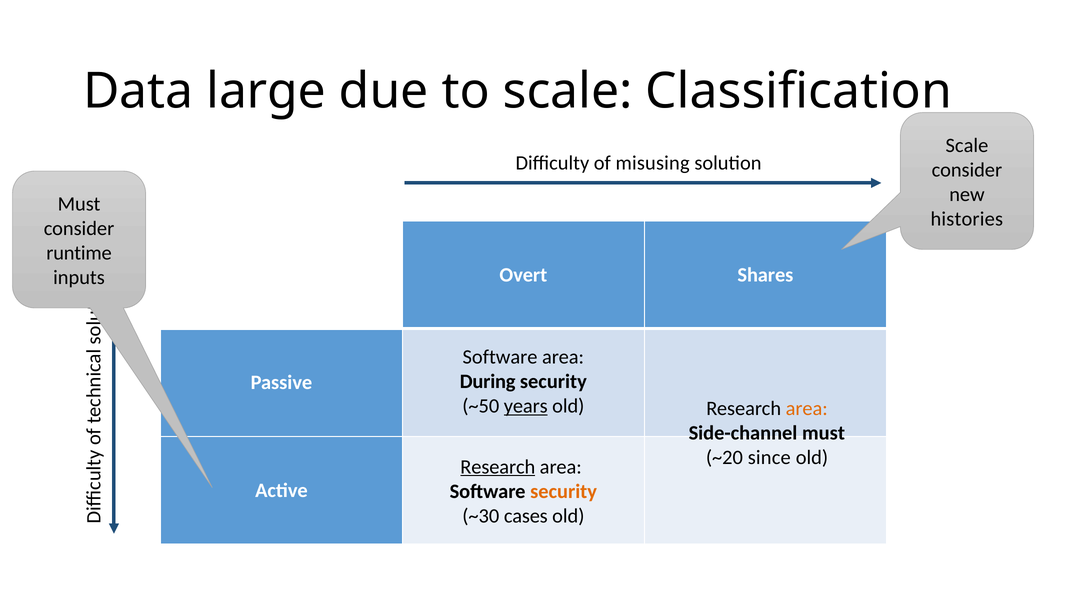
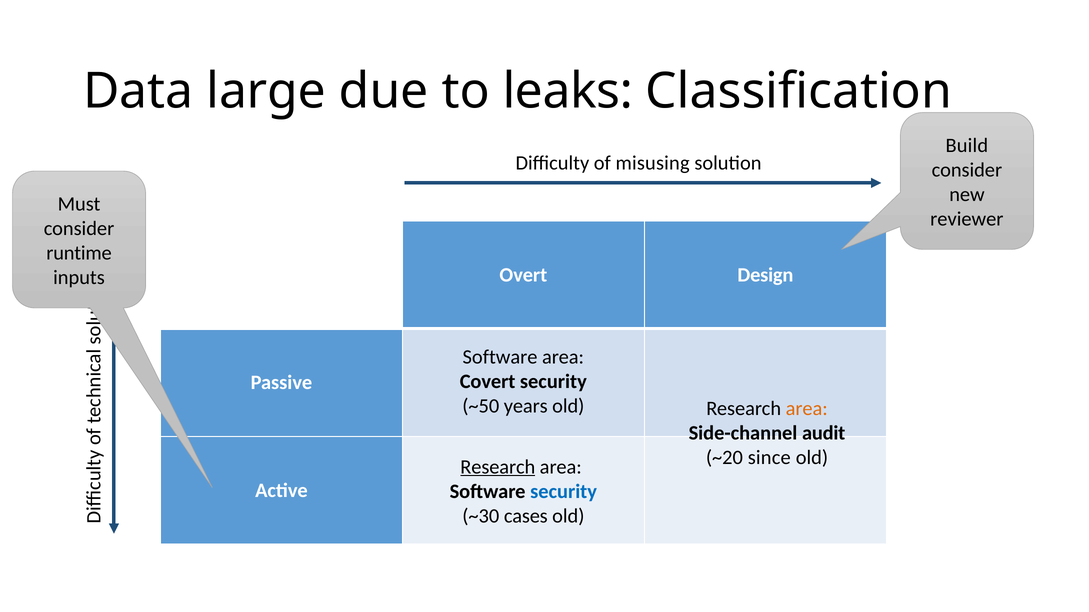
to scale: scale -> leaks
Scale at (967, 146): Scale -> Build
histories: histories -> reviewer
Shares: Shares -> Design
During: During -> Covert
years underline: present -> none
Side-channel must: must -> audit
security at (564, 492) colour: orange -> blue
